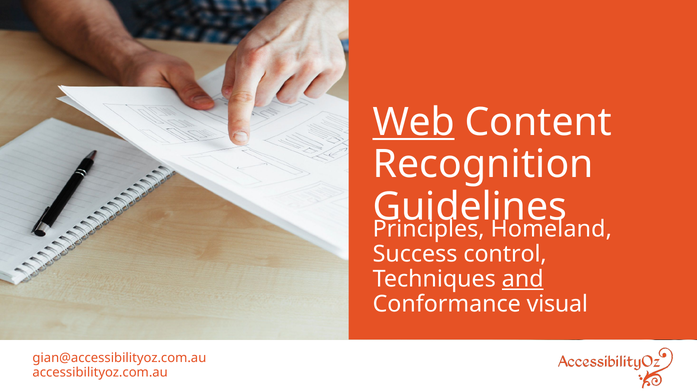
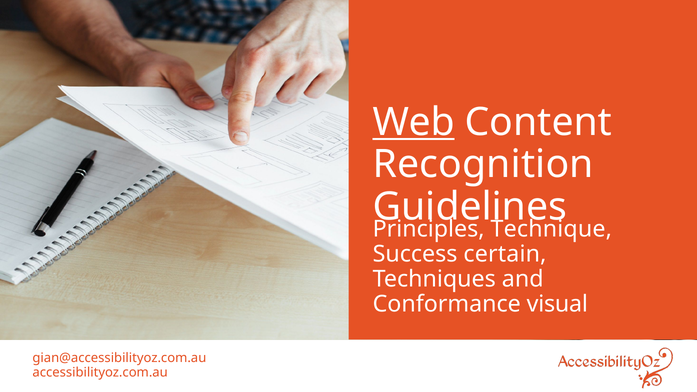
Homeland: Homeland -> Technique
control: control -> certain
and underline: present -> none
